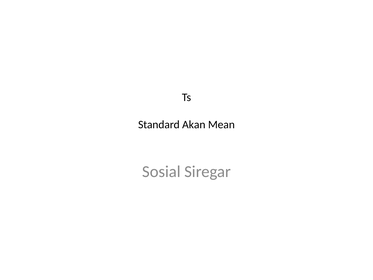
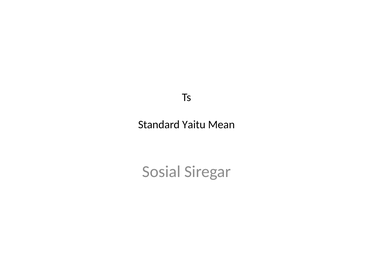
Akan: Akan -> Yaitu
